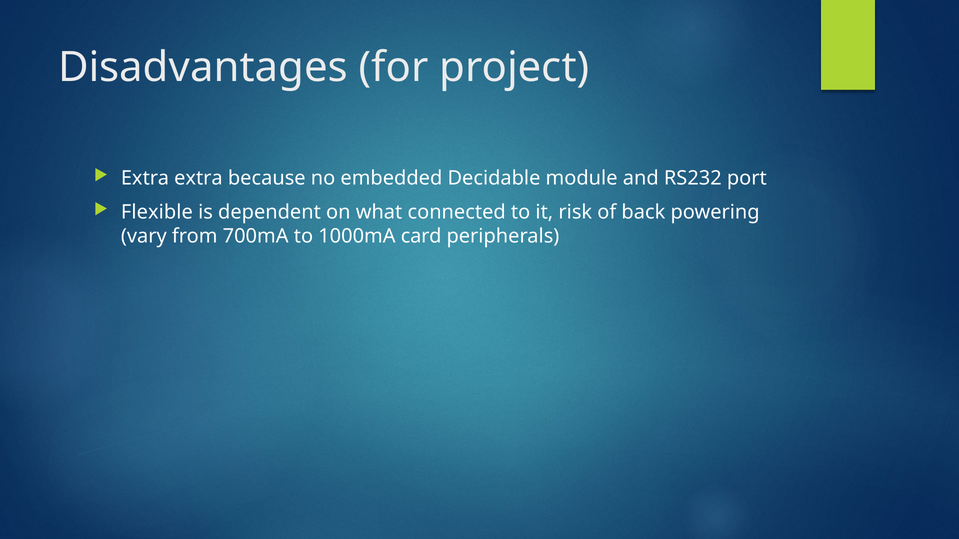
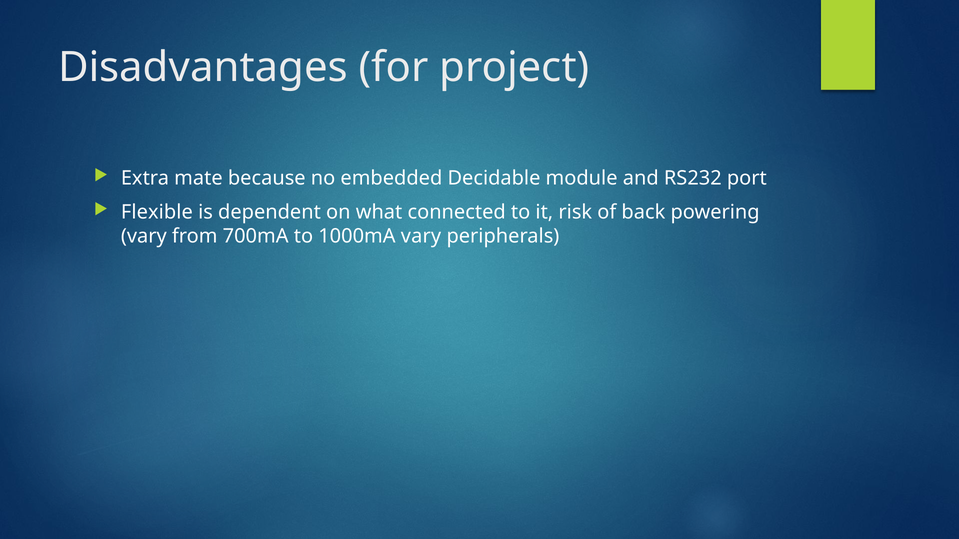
Extra extra: extra -> mate
1000mA card: card -> vary
